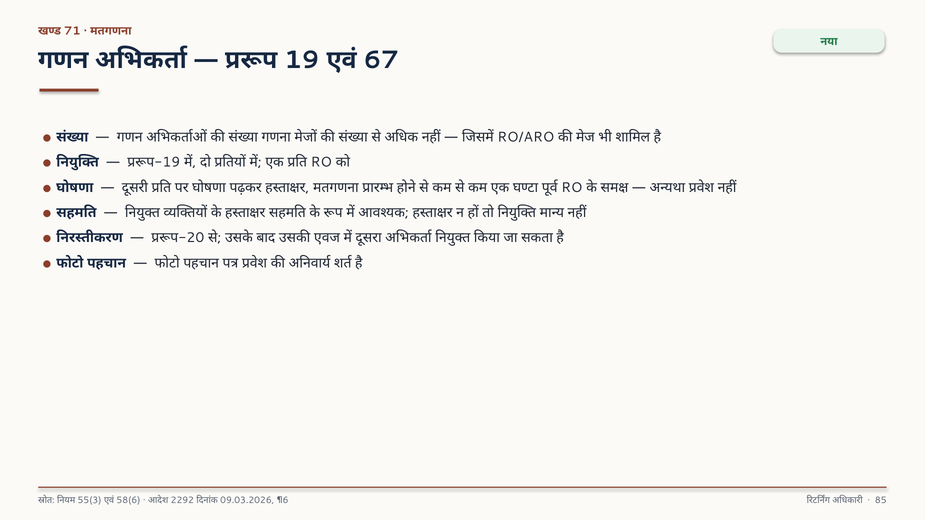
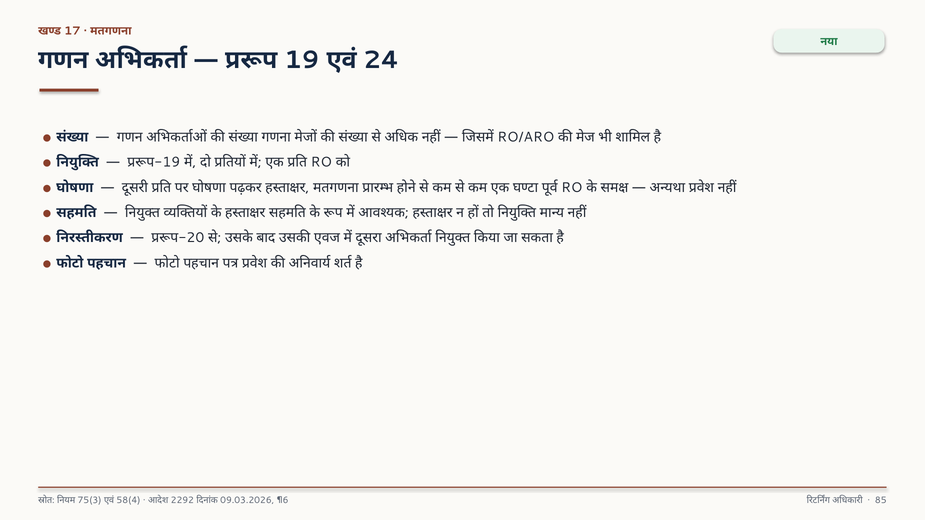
71: 71 -> 17
67: 67 -> 24
55(3: 55(3 -> 75(3
58(6: 58(6 -> 58(4
